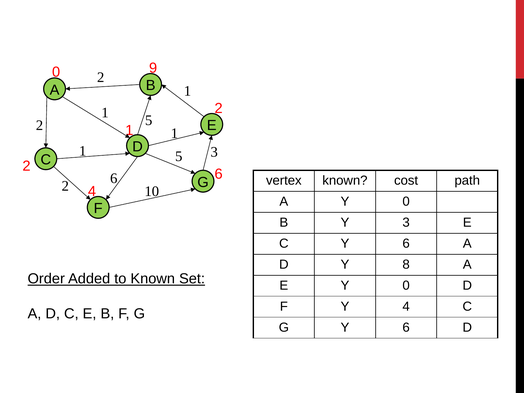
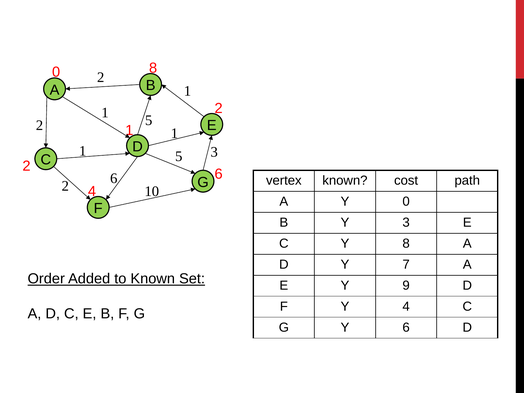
0 9: 9 -> 8
C Y 6: 6 -> 8
8: 8 -> 7
E Y 0: 0 -> 9
